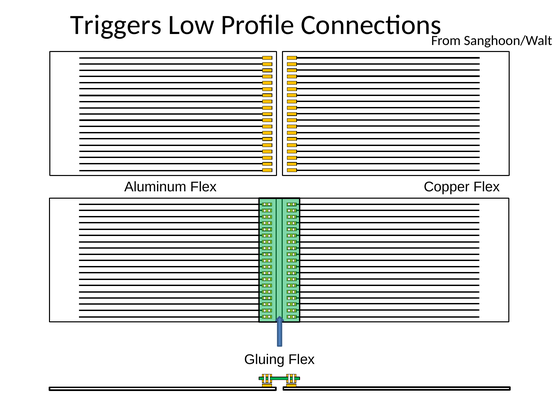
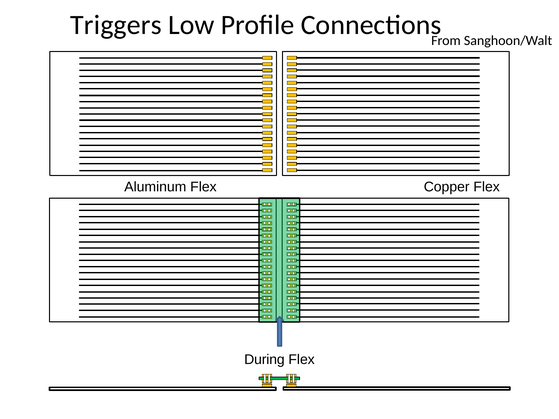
Gluing: Gluing -> During
